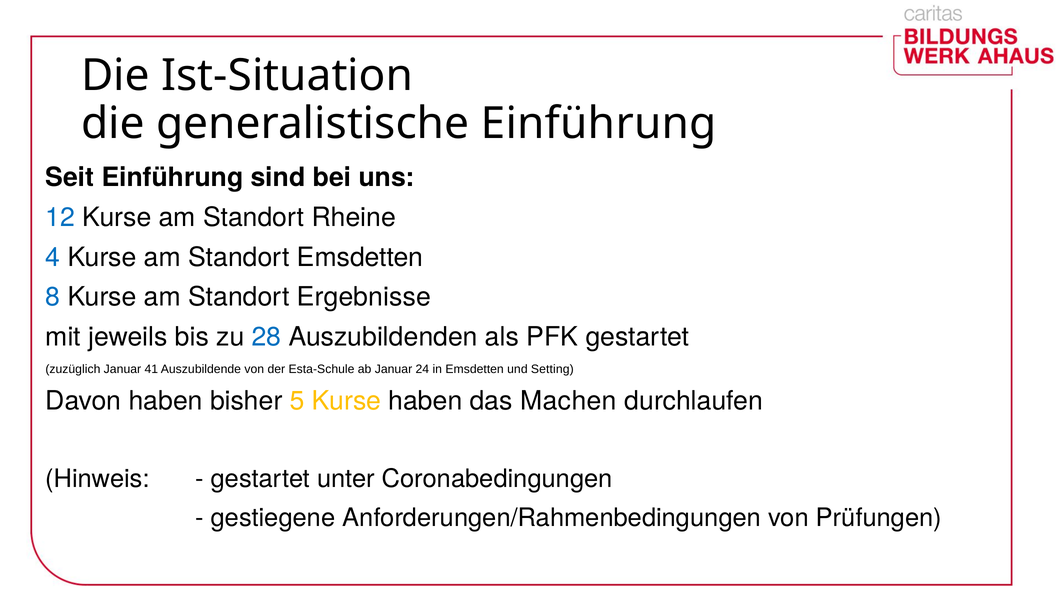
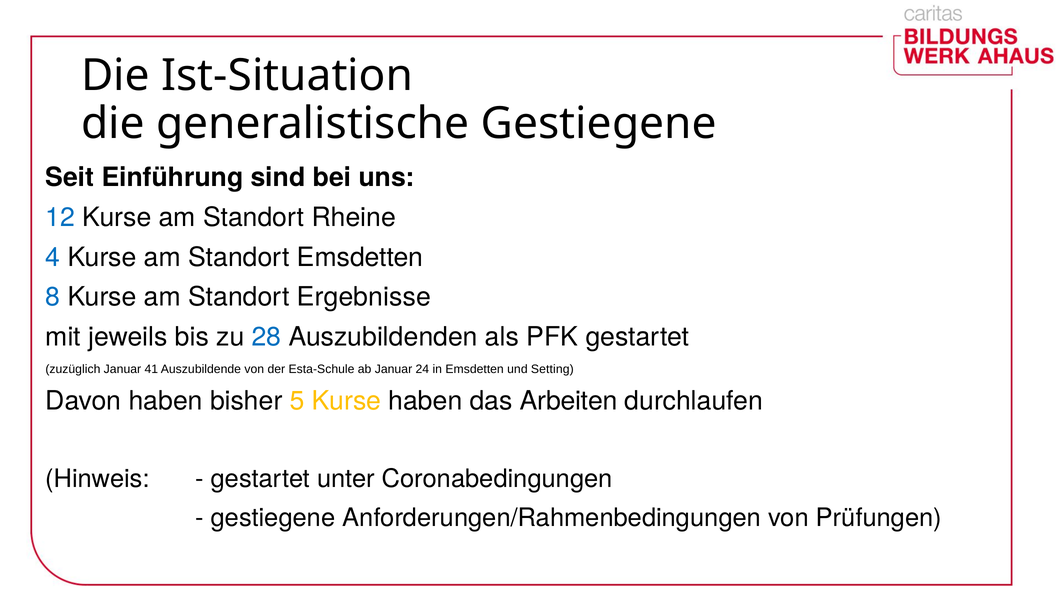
generalistische Einführung: Einführung -> Gestiegene
Machen: Machen -> Arbeiten
